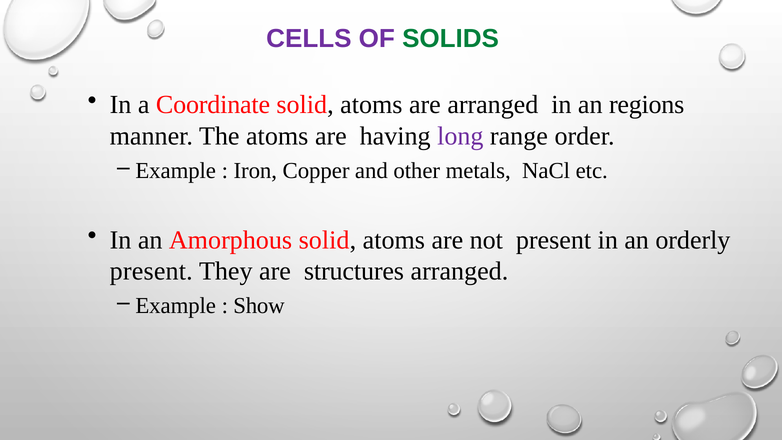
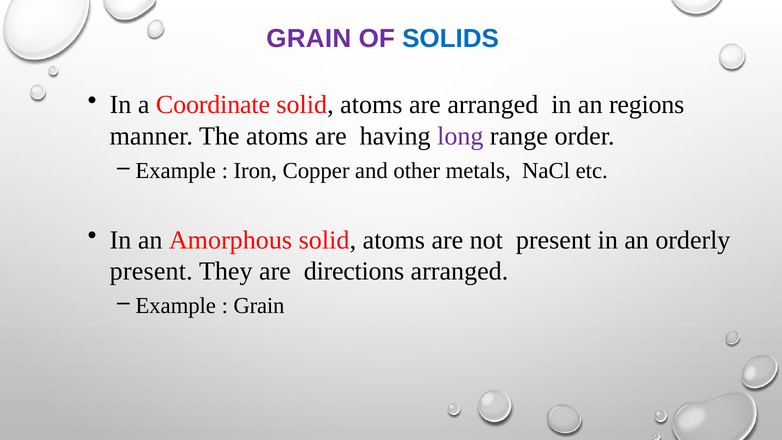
CELLS at (309, 39): CELLS -> GRAIN
SOLIDS colour: green -> blue
structures: structures -> directions
Show at (259, 306): Show -> Grain
